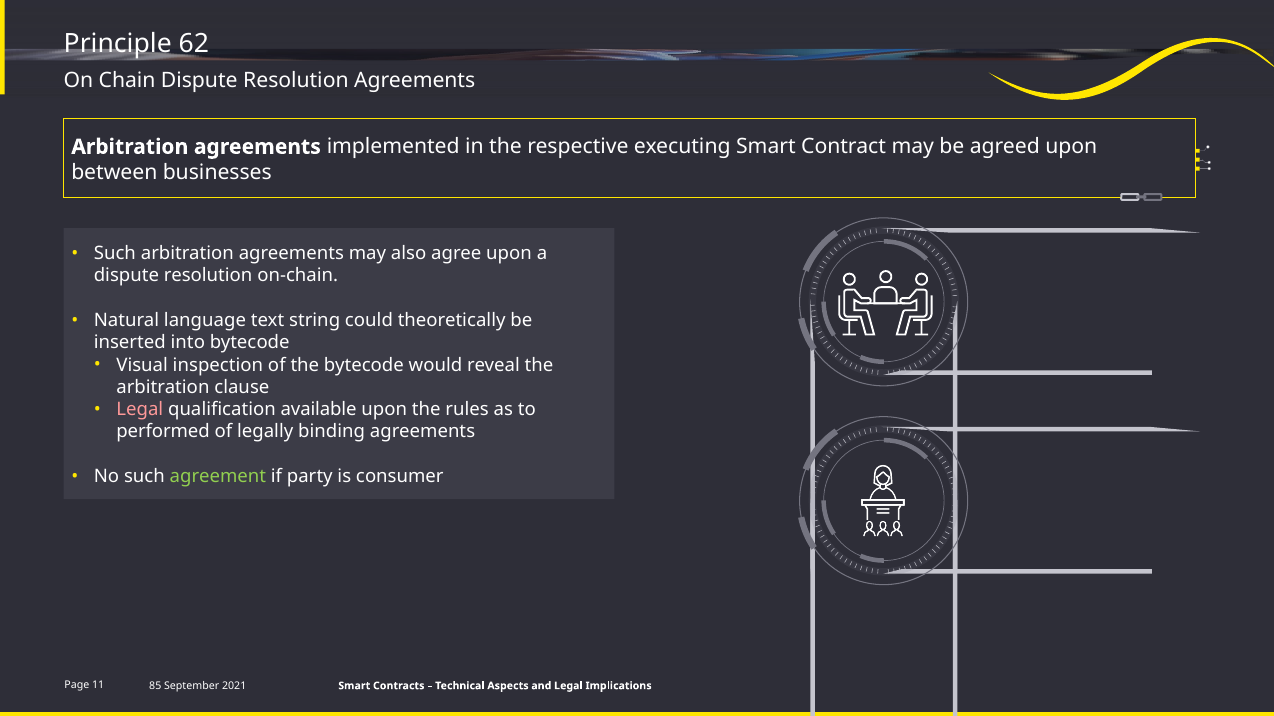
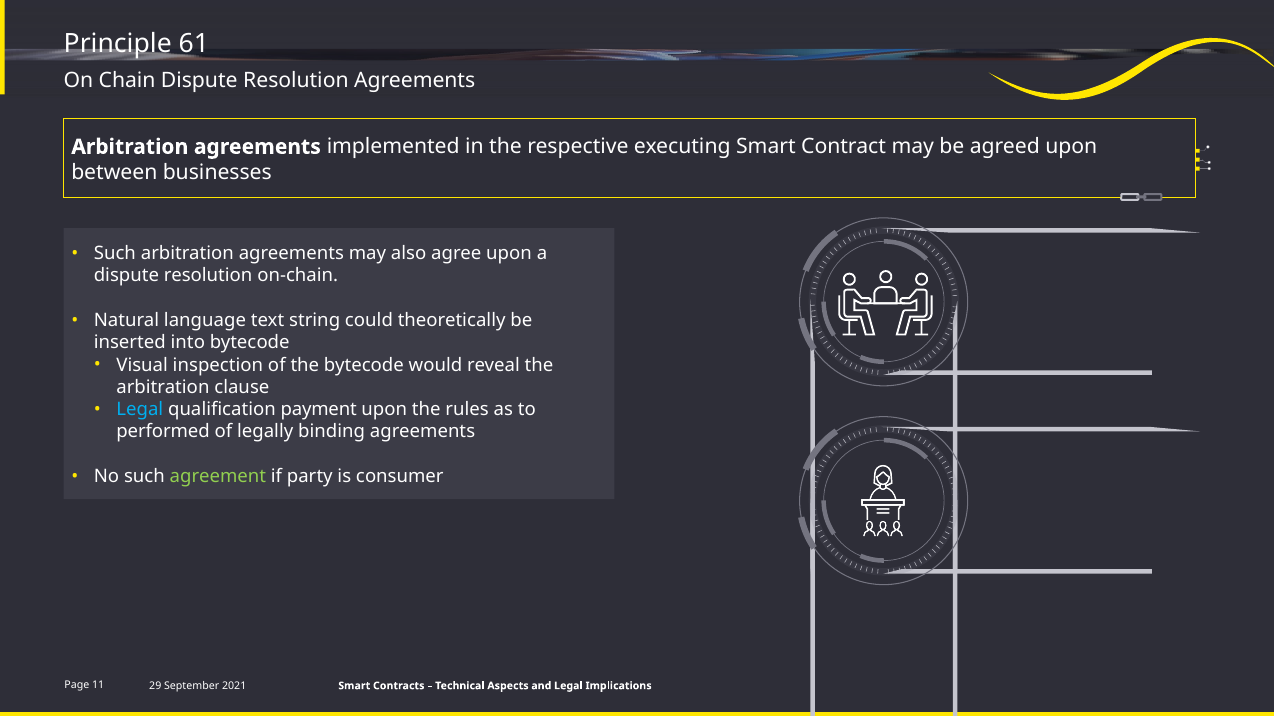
62: 62 -> 61
Legal at (140, 410) colour: pink -> light blue
available: available -> payment
85: 85 -> 29
